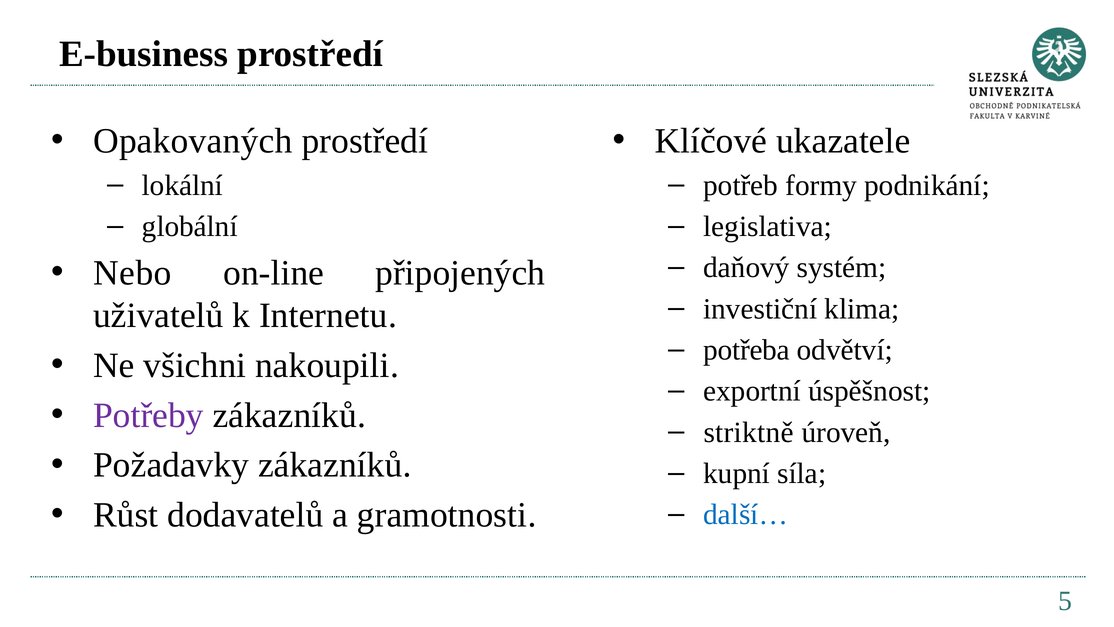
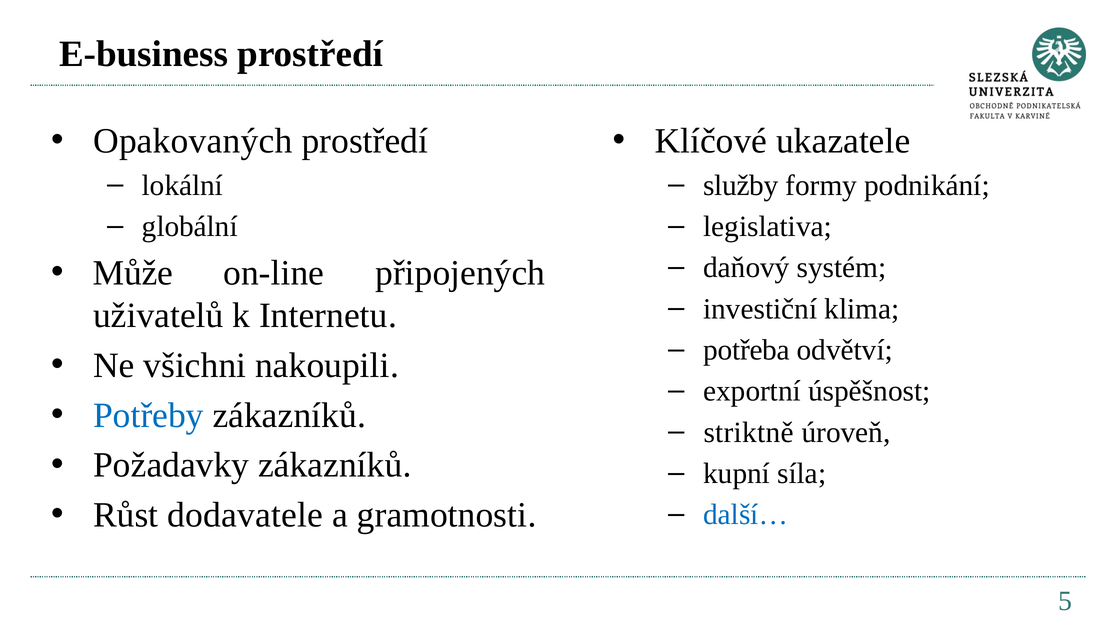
potřeb: potřeb -> služby
Nebo: Nebo -> Může
Potřeby colour: purple -> blue
dodavatelů: dodavatelů -> dodavatele
